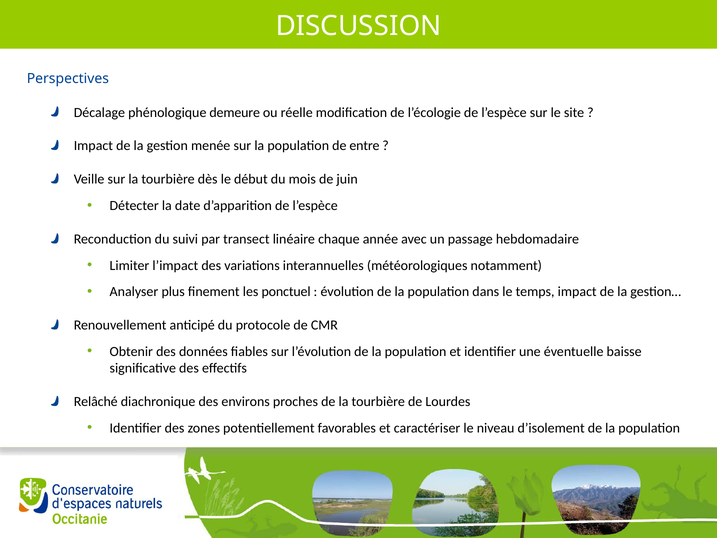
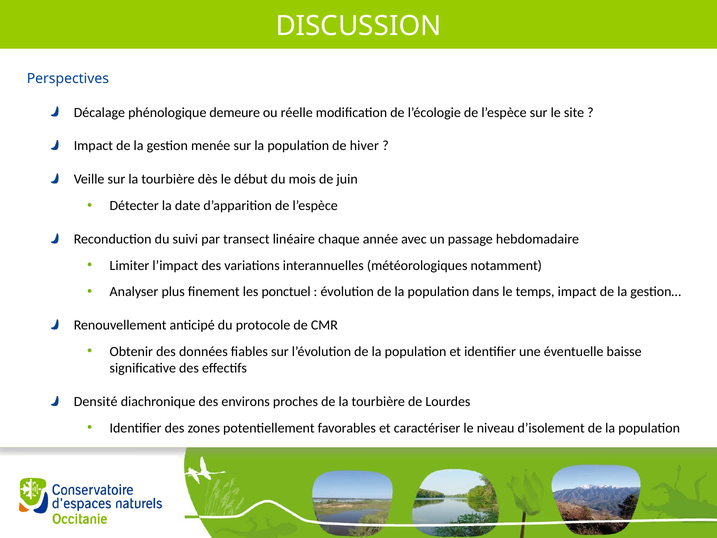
entre: entre -> hiver
Relâché: Relâché -> Densité
